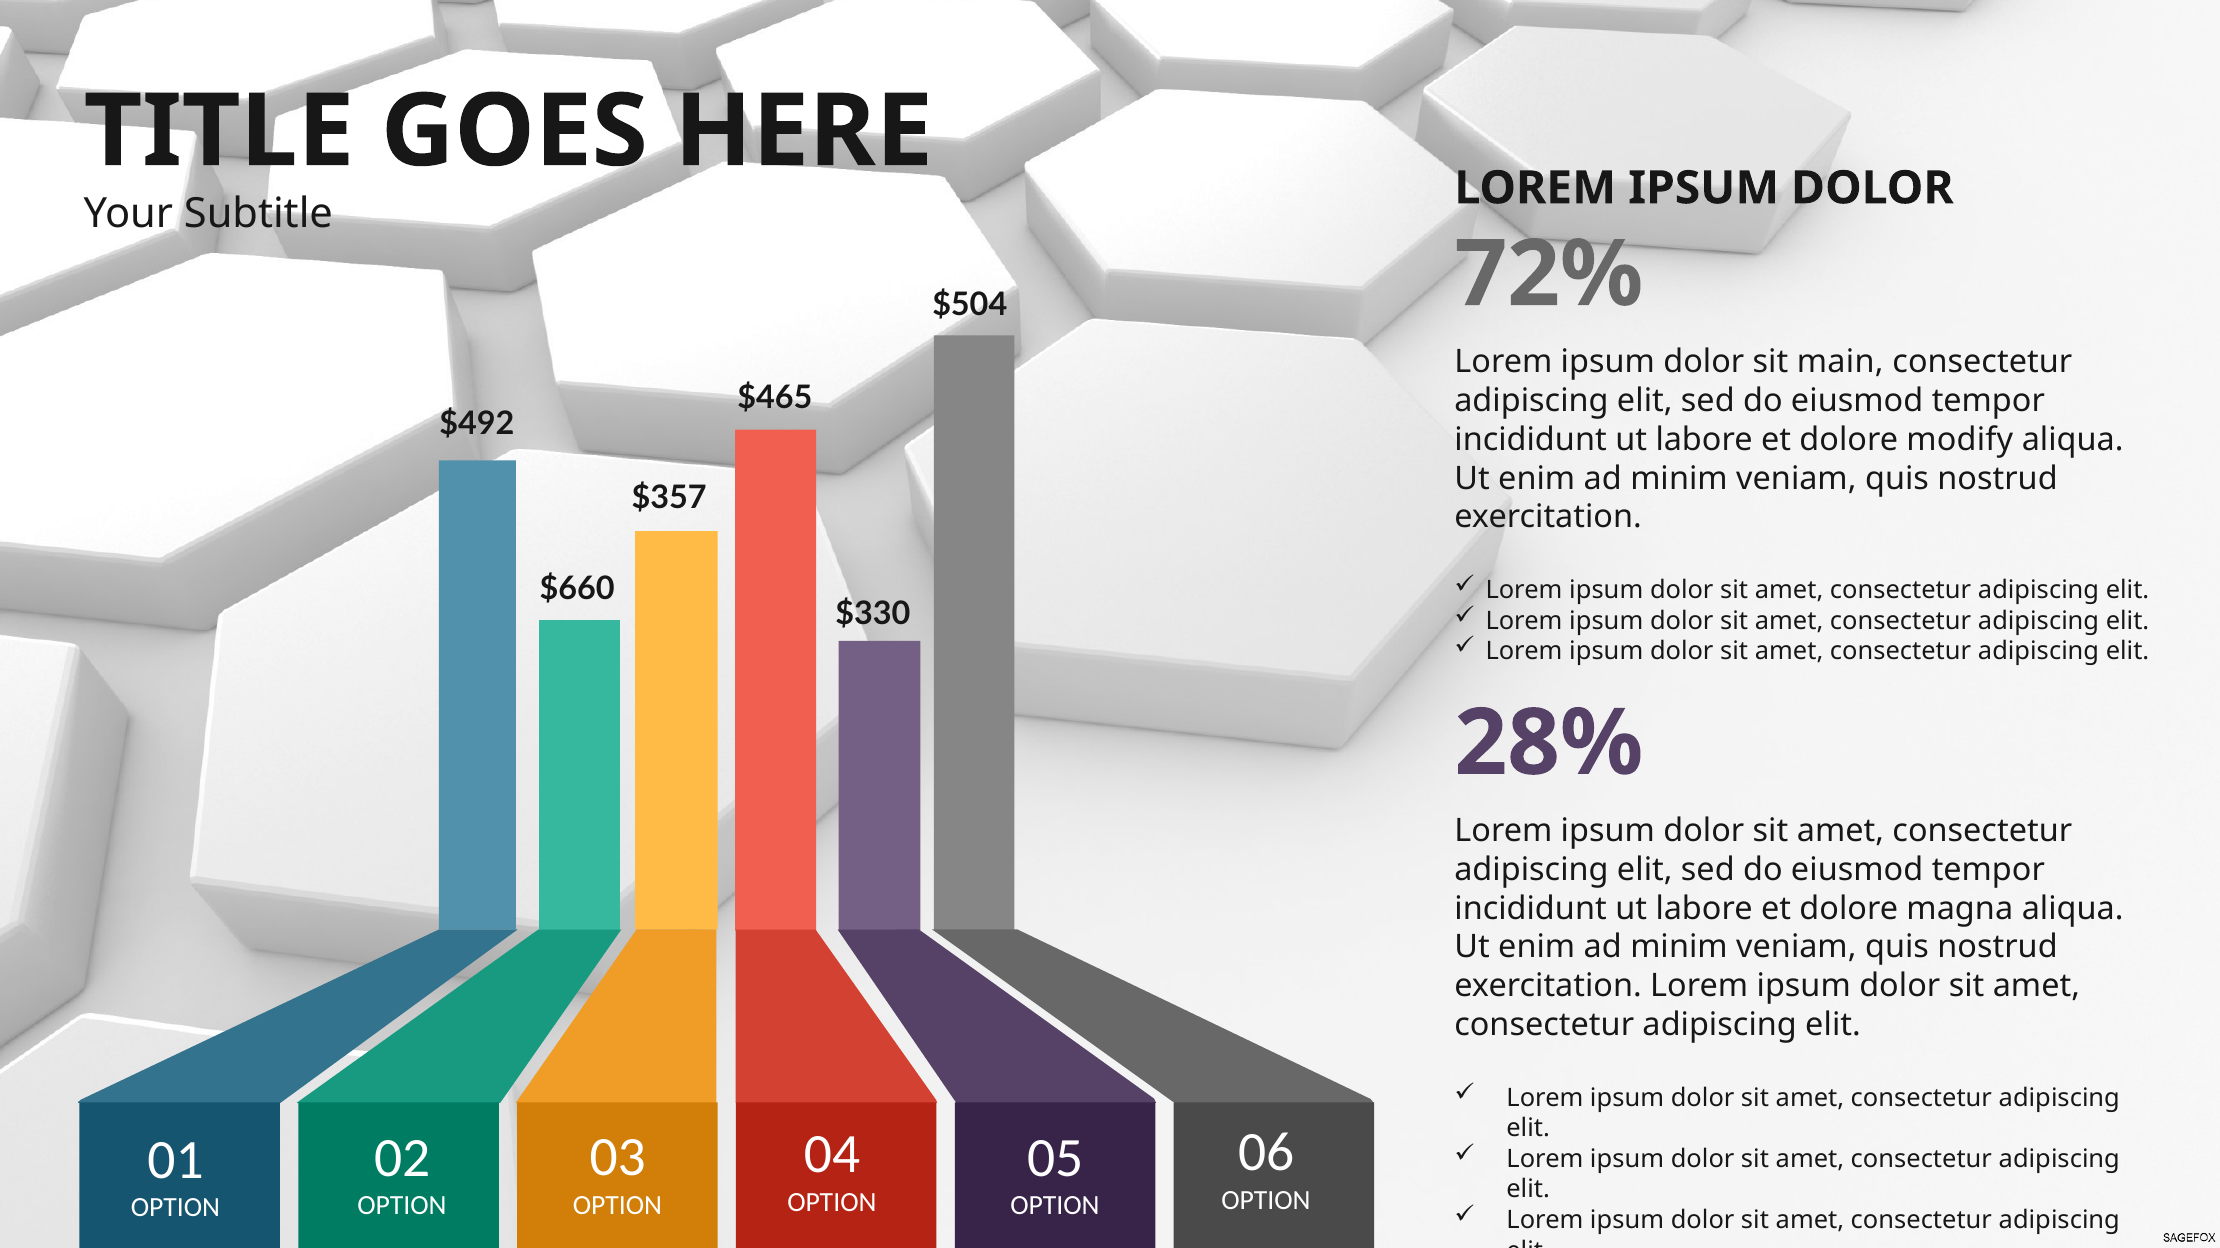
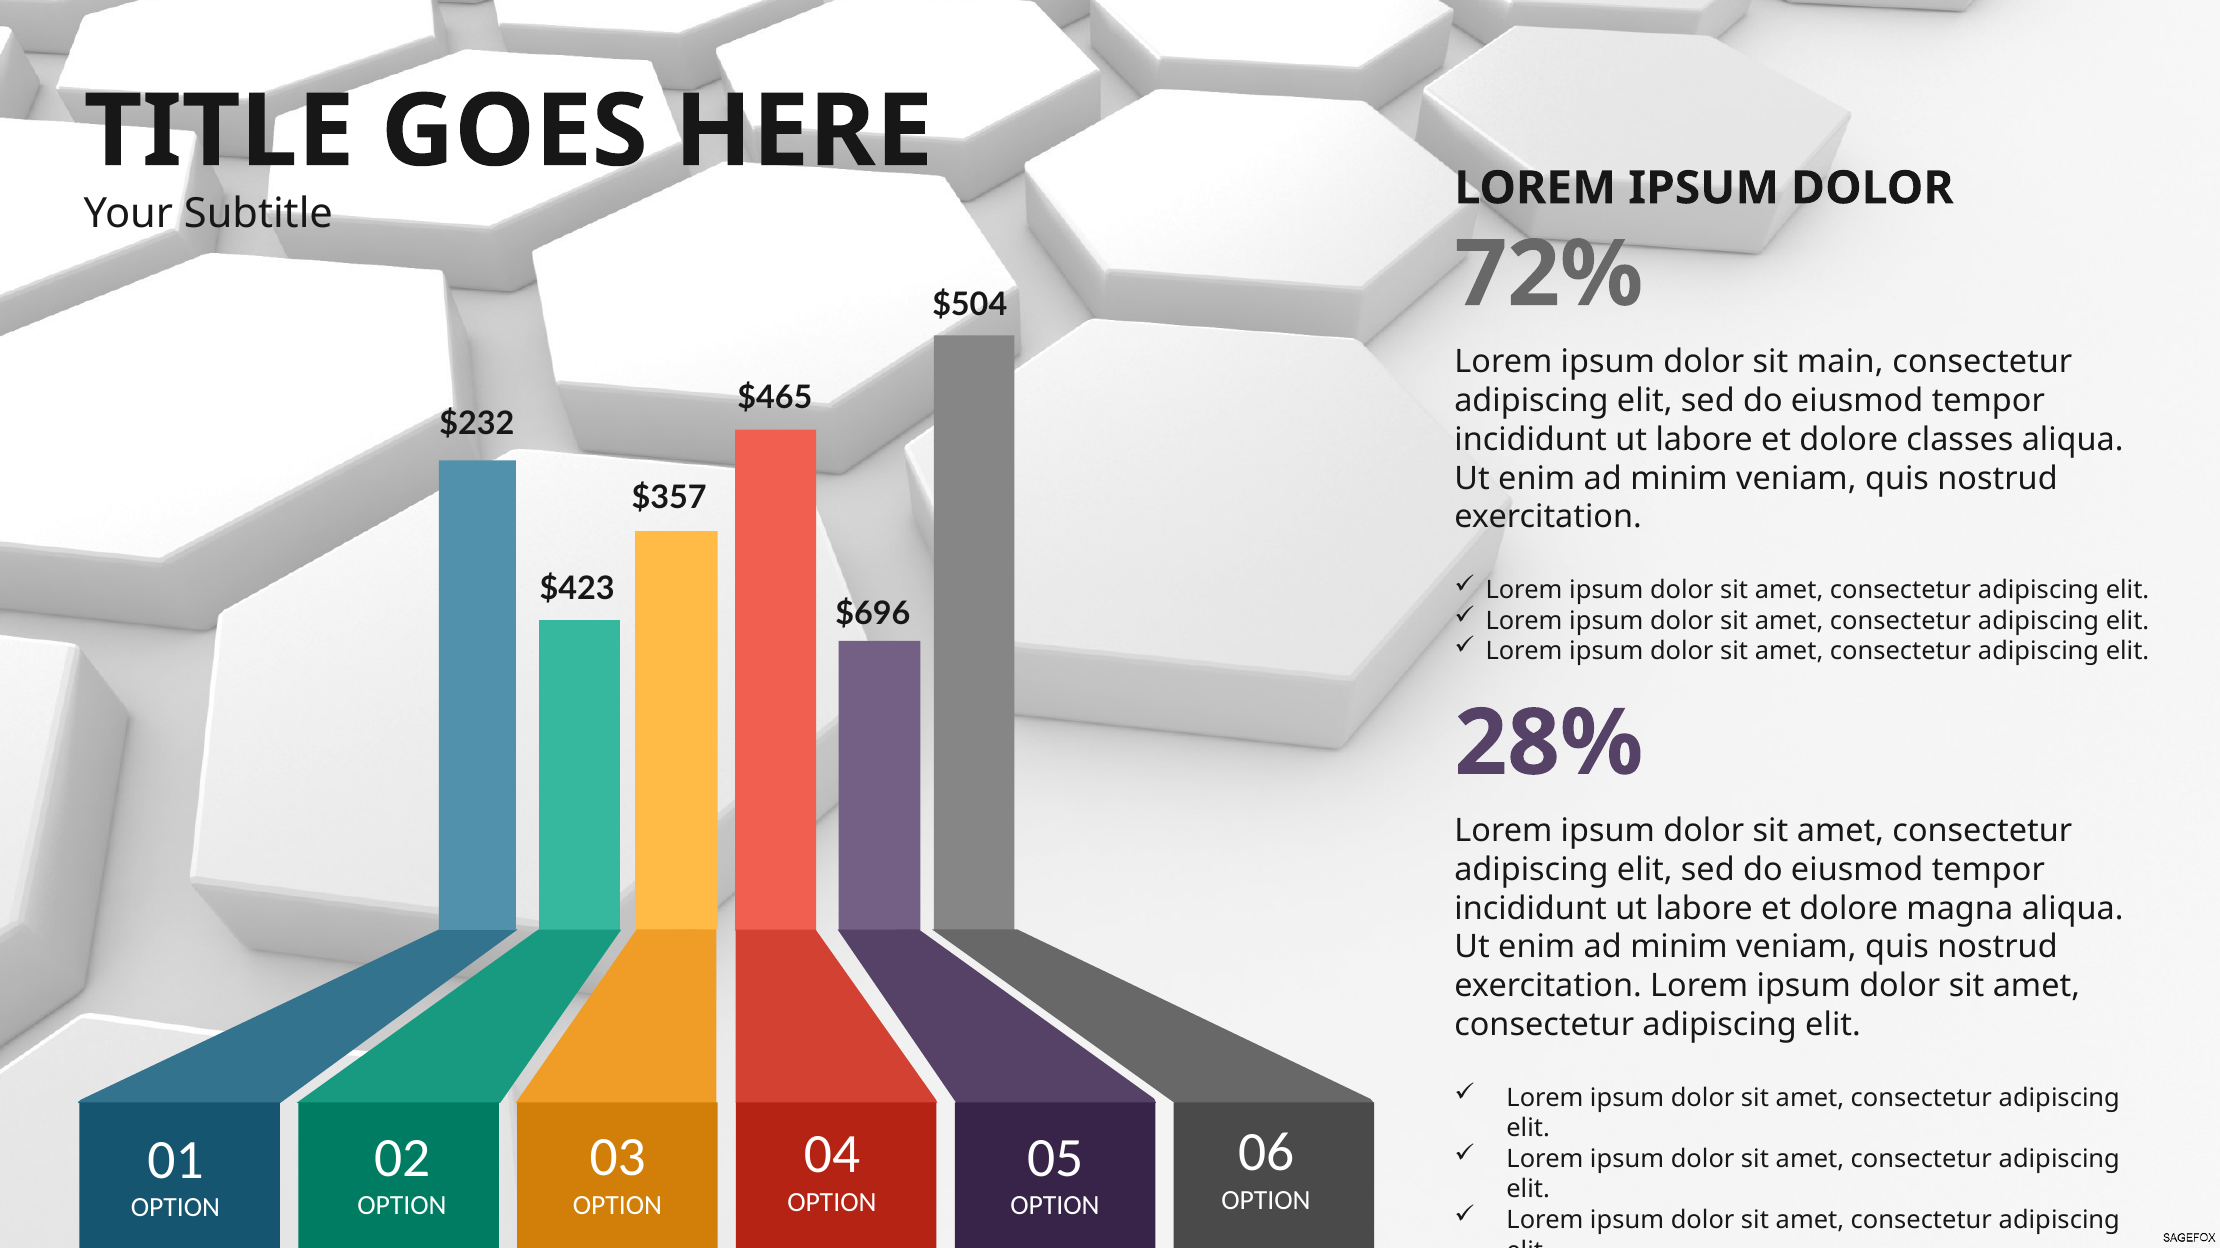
$492: $492 -> $232
modify: modify -> classes
$660: $660 -> $423
$330: $330 -> $696
